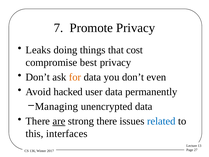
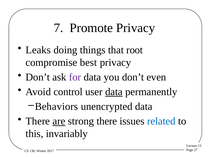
cost: cost -> root
for colour: orange -> purple
hacked: hacked -> control
data at (114, 92) underline: none -> present
Managing: Managing -> Behaviors
interfaces: interfaces -> invariably
